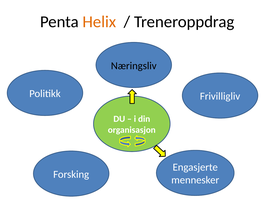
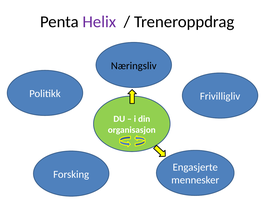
Helix colour: orange -> purple
